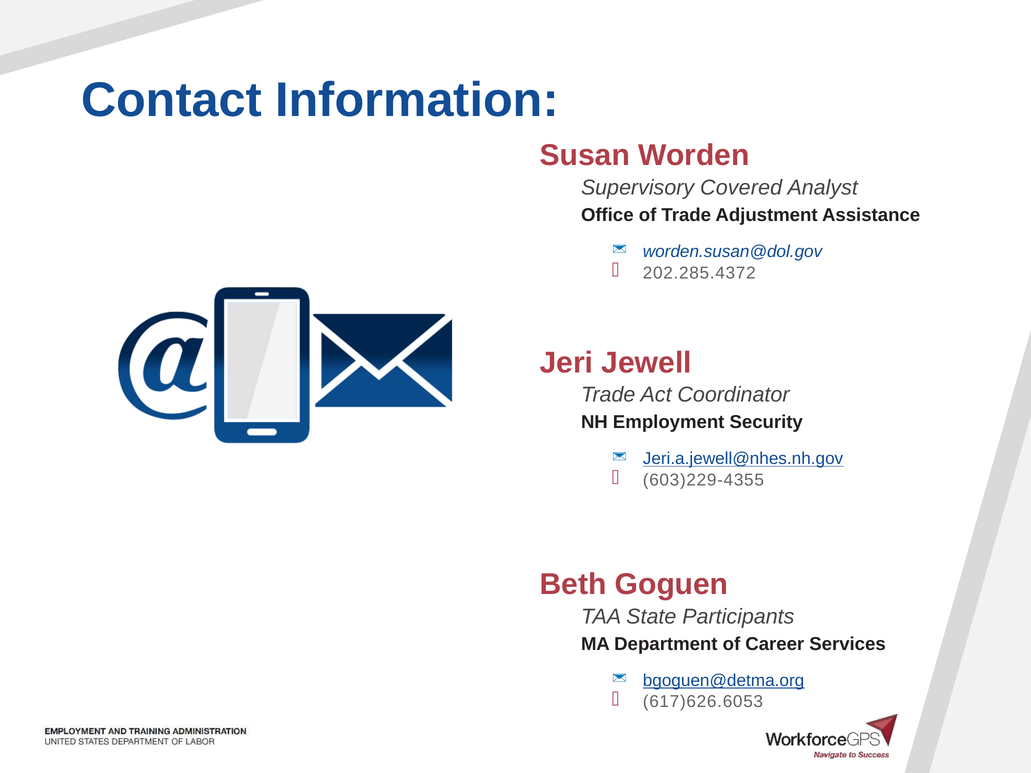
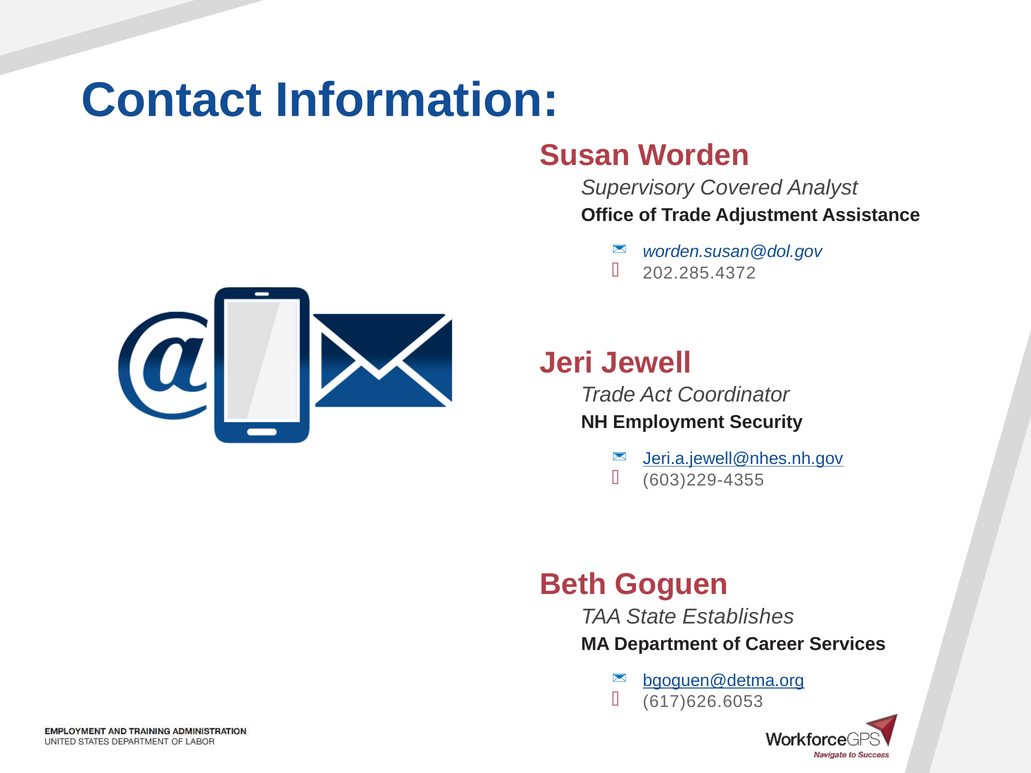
Participants: Participants -> Establishes
